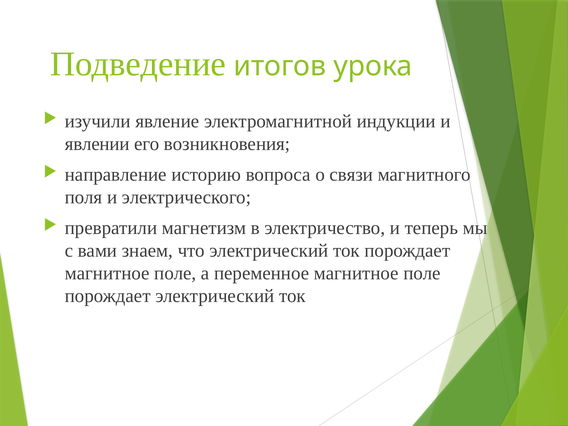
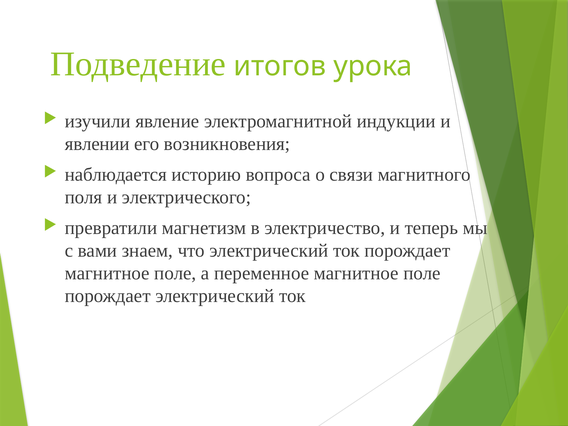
направление: направление -> наблюдается
